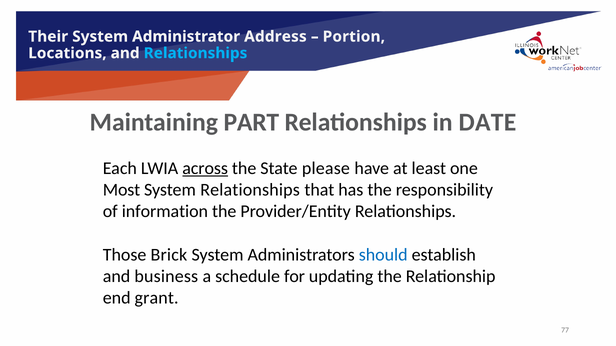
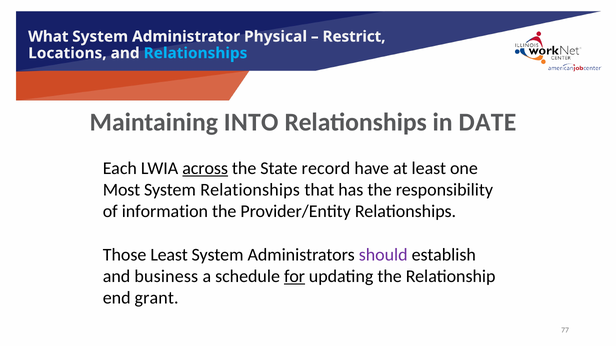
Their: Their -> What
Address: Address -> Physical
Portion: Portion -> Restrict
PART: PART -> INTO
please: please -> record
Those Brick: Brick -> Least
should colour: blue -> purple
for underline: none -> present
